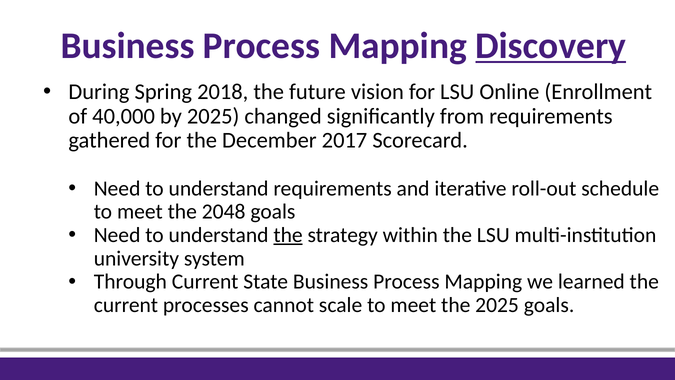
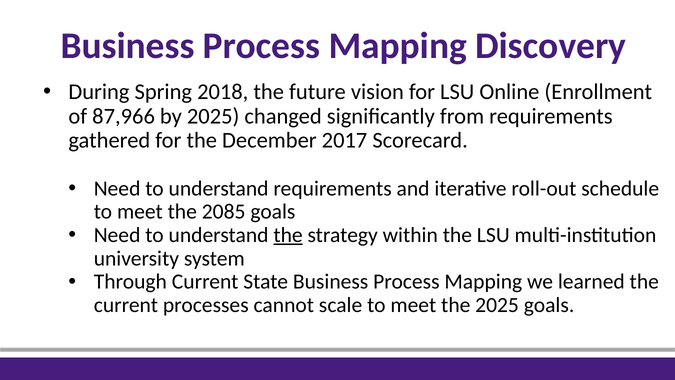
Discovery underline: present -> none
40,000: 40,000 -> 87,966
2048: 2048 -> 2085
